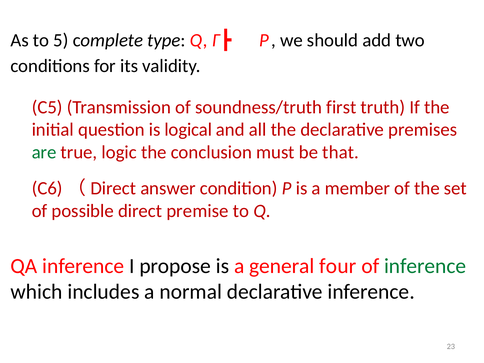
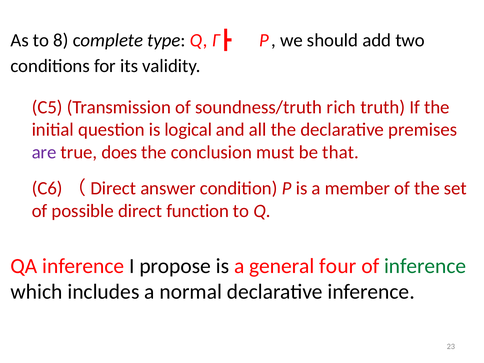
5: 5 -> 8
first: first -> rich
are colour: green -> purple
logic: logic -> does
premise: premise -> function
